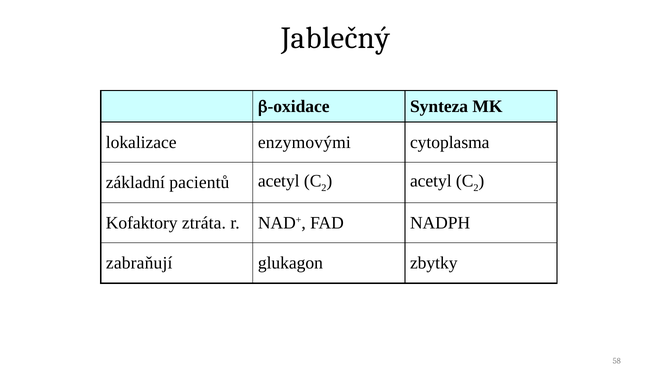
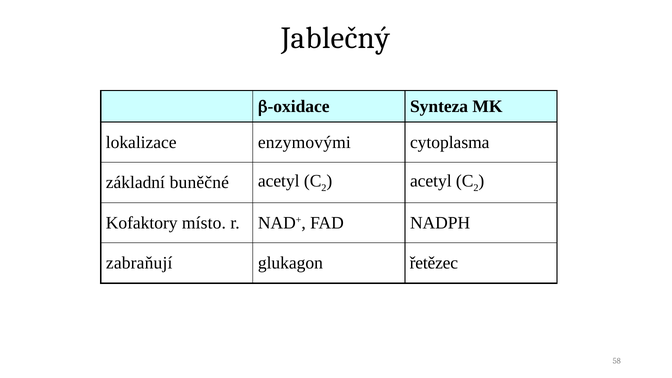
pacientů: pacientů -> buněčné
ztráta: ztráta -> místo
zbytky: zbytky -> řetězec
